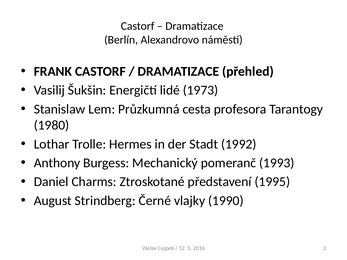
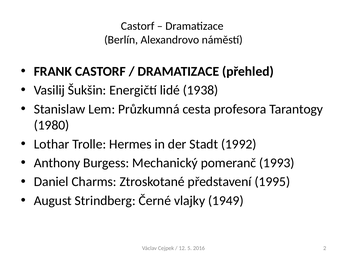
1973: 1973 -> 1938
1990: 1990 -> 1949
